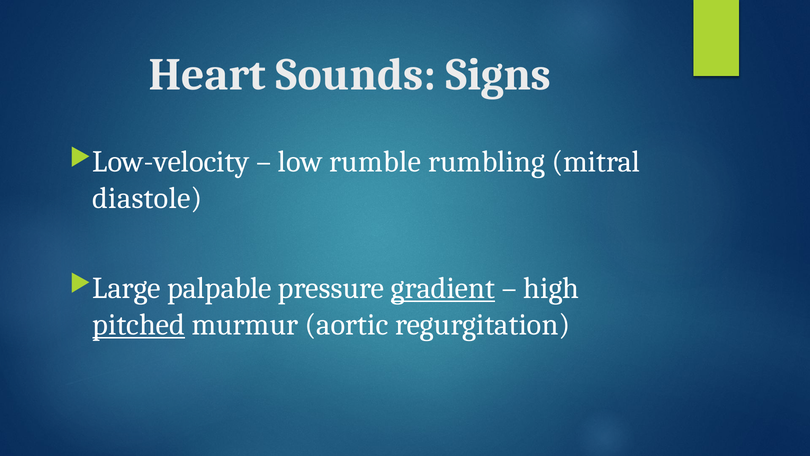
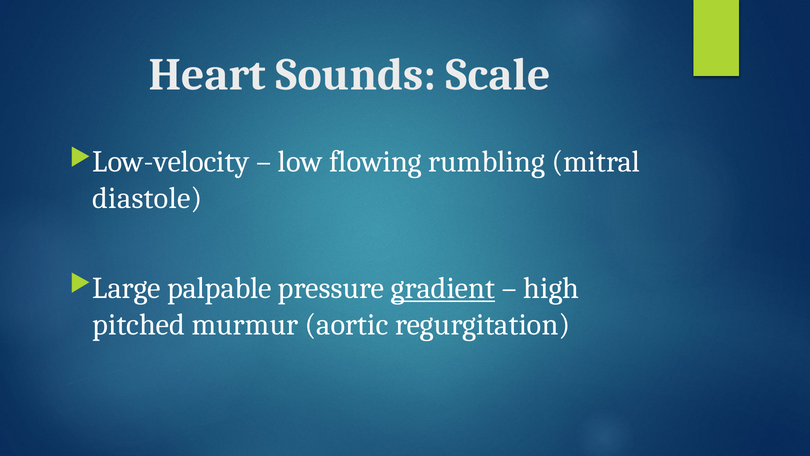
Signs: Signs -> Scale
rumble: rumble -> flowing
pitched underline: present -> none
